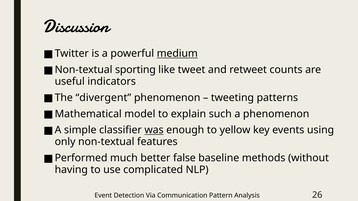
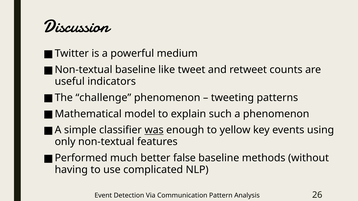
medium underline: present -> none
Non-textual sporting: sporting -> baseline
divergent: divergent -> challenge
